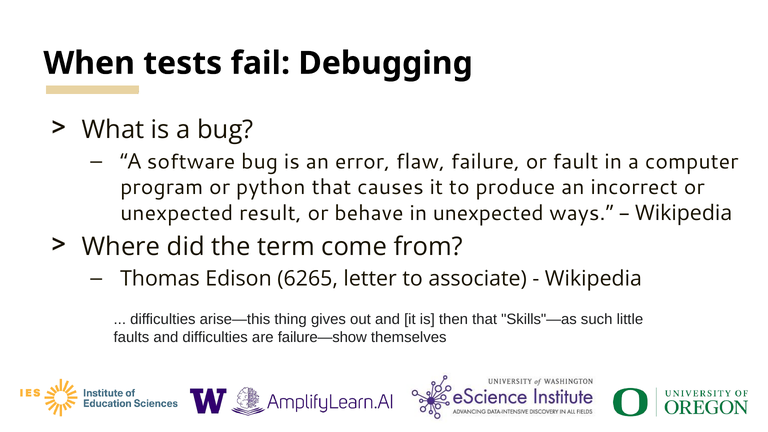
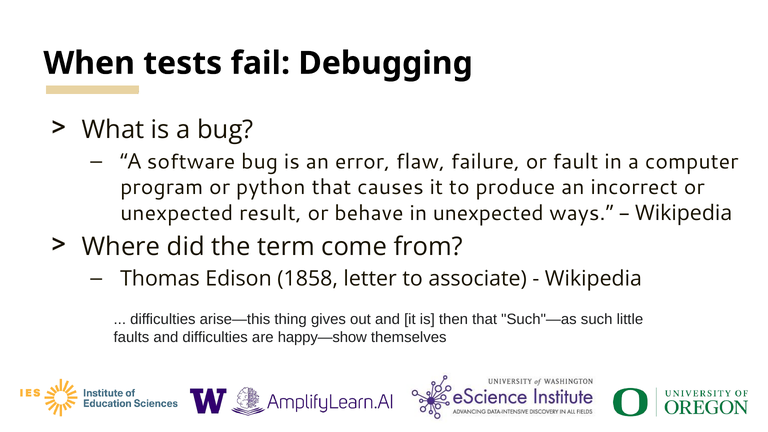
6265: 6265 -> 1858
Skills"—as: Skills"—as -> Such"—as
failure—show: failure—show -> happy—show
